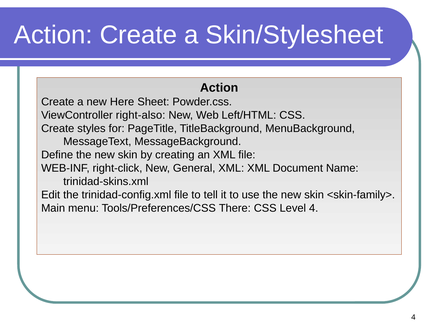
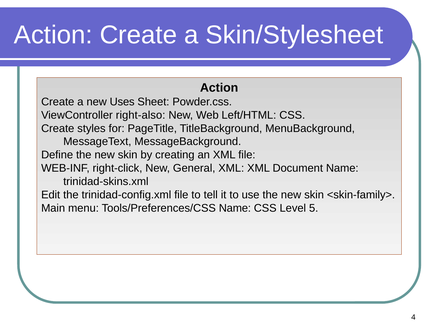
Here: Here -> Uses
Tools/Preferences/CSS There: There -> Name
Level 4: 4 -> 5
